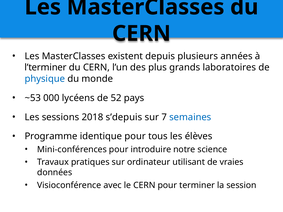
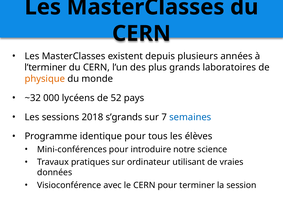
physique colour: blue -> orange
~53: ~53 -> ~32
s’depuis: s’depuis -> s’grands
